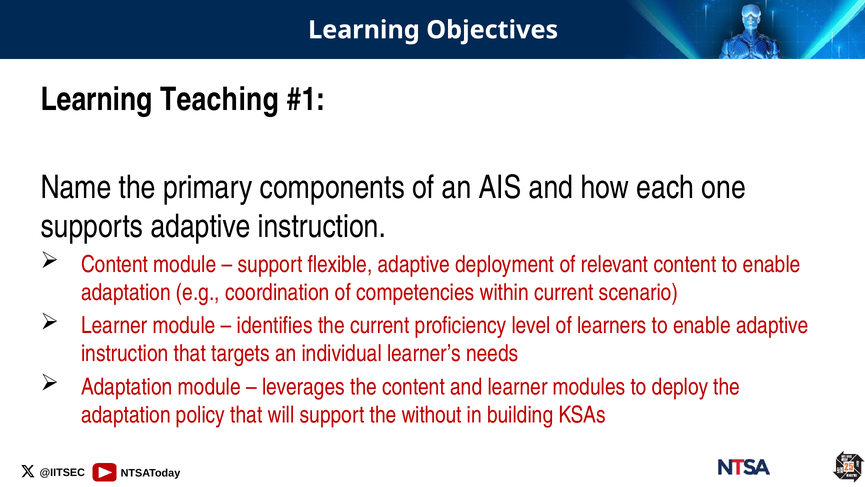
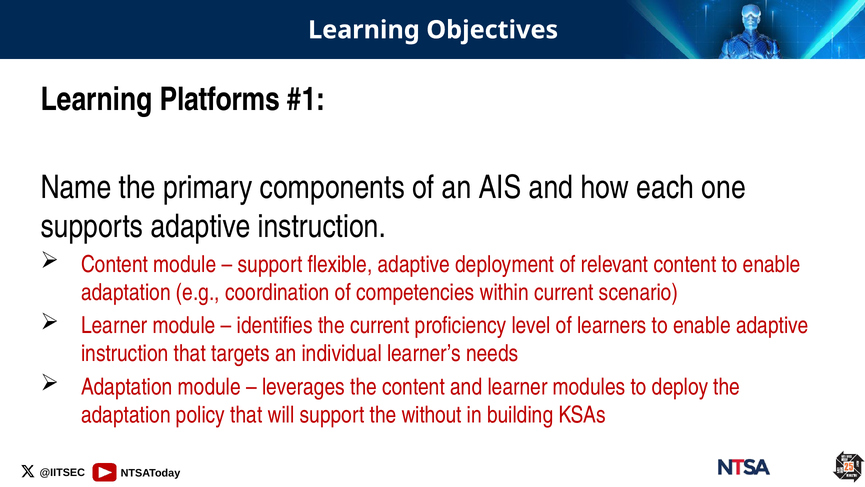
Teaching: Teaching -> Platforms
